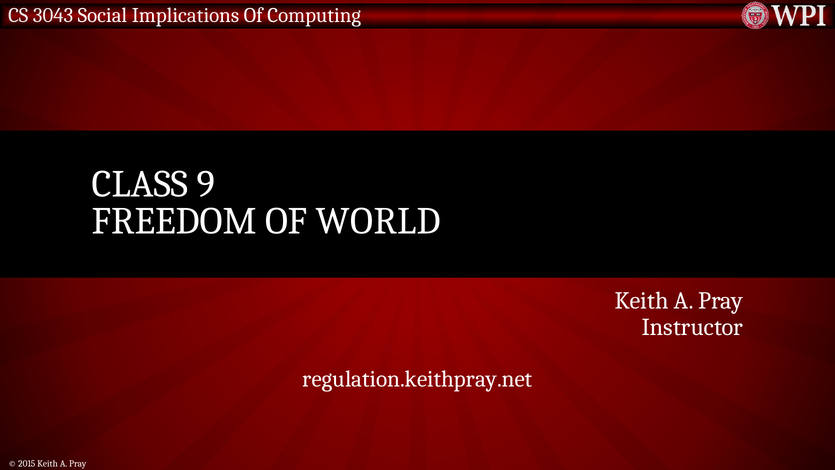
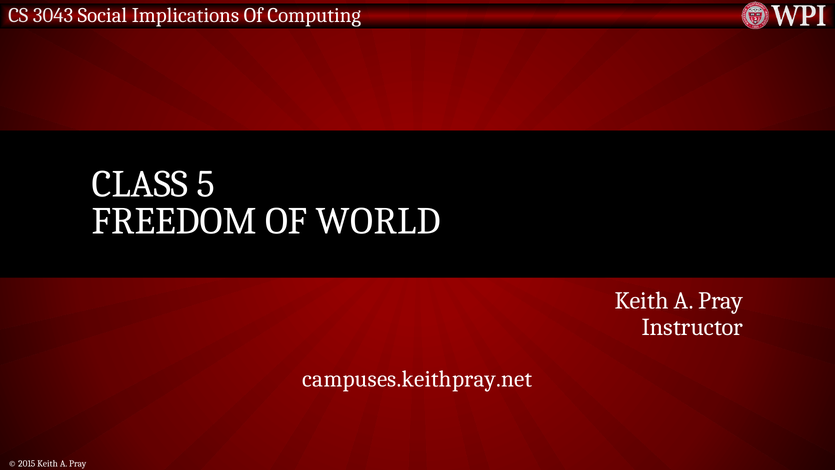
9: 9 -> 5
regulation.keithpray.net: regulation.keithpray.net -> campuses.keithpray.net
